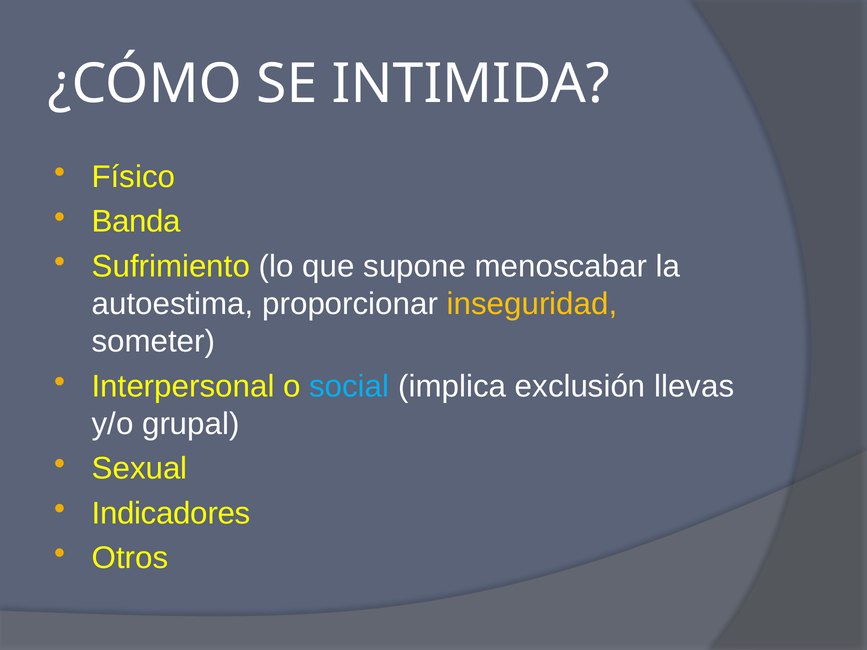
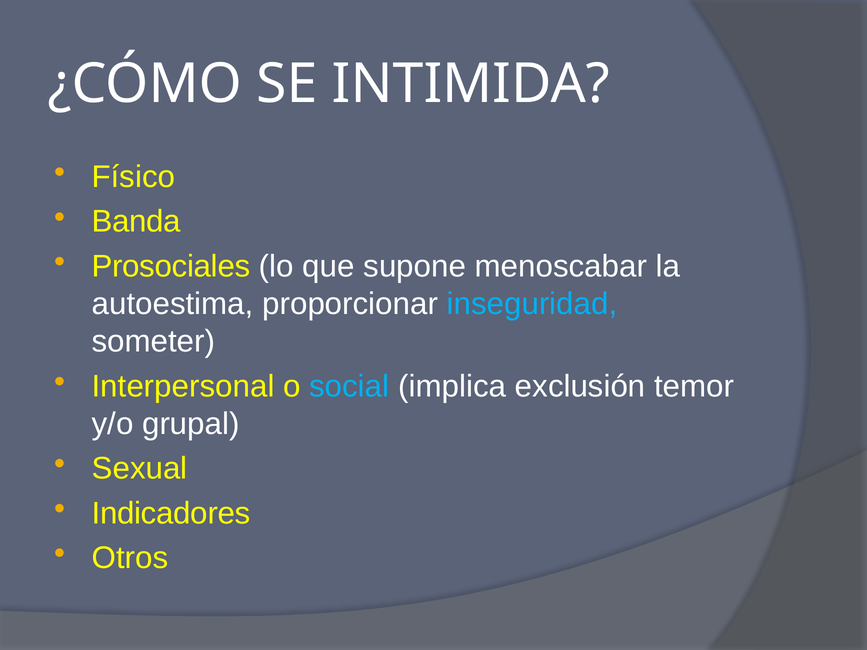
Sufrimiento: Sufrimiento -> Prosociales
inseguridad colour: yellow -> light blue
llevas: llevas -> temor
